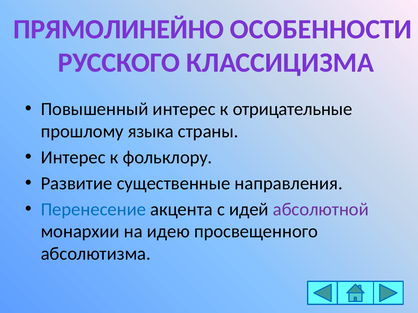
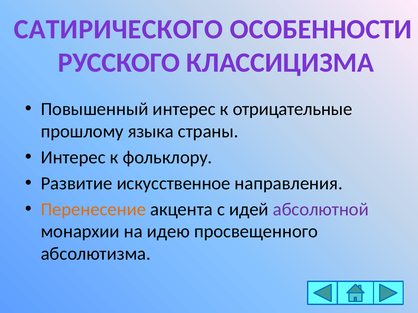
ПРЯМОЛИНЕЙНО: ПРЯМОЛИНЕЙНО -> САТИРИЧЕСКОГО
существенные: существенные -> искусственное
Перенесение colour: blue -> orange
